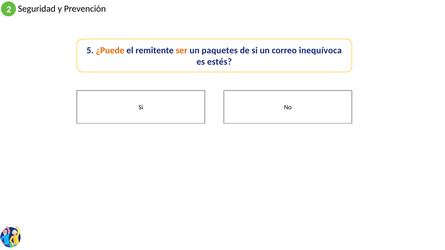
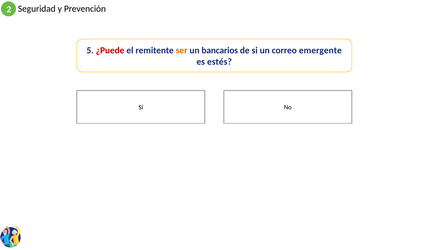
¿Puede colour: orange -> red
paquetes: paquetes -> bancarios
inequívoca: inequívoca -> emergente
